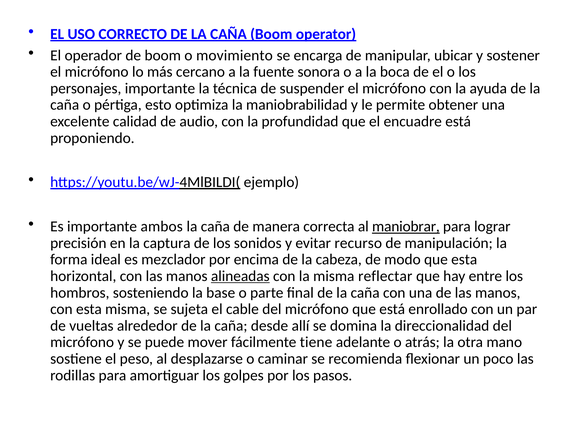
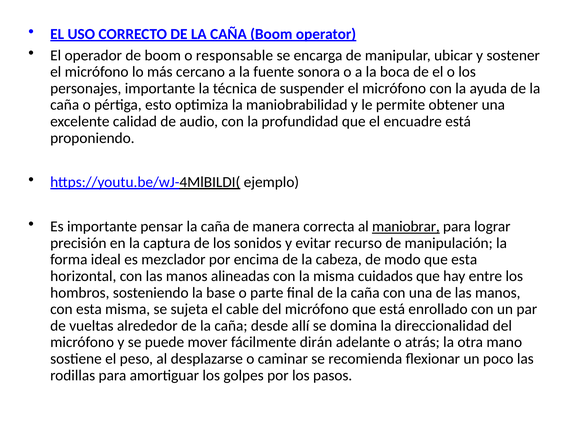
movimiento: movimiento -> responsable
ambos: ambos -> pensar
alineadas underline: present -> none
reflectar: reflectar -> cuidados
tiene: tiene -> dirán
